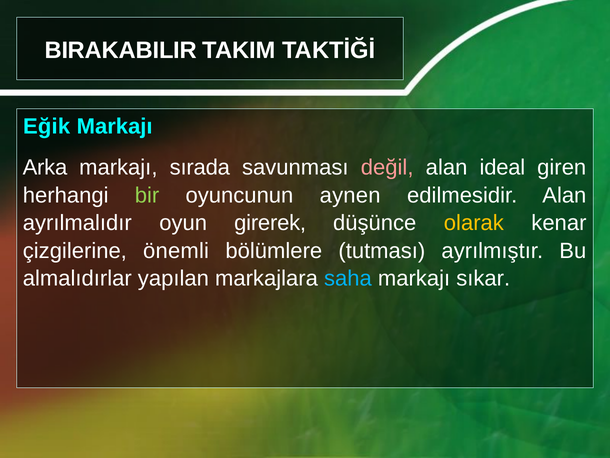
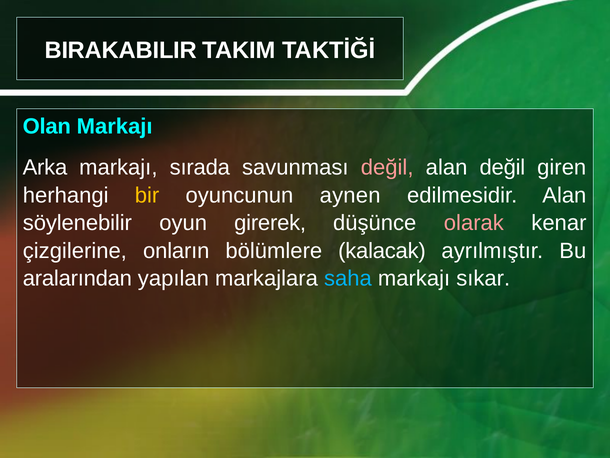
Eğik: Eğik -> Olan
alan ideal: ideal -> değil
bir colour: light green -> yellow
ayrılmalıdır: ayrılmalıdır -> söylenebilir
olarak colour: yellow -> pink
önemli: önemli -> onların
tutması: tutması -> kalacak
almalıdırlar: almalıdırlar -> aralarından
